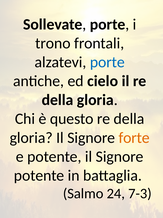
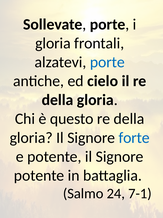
trono at (53, 43): trono -> gloria
forte colour: orange -> blue
7-3: 7-3 -> 7-1
